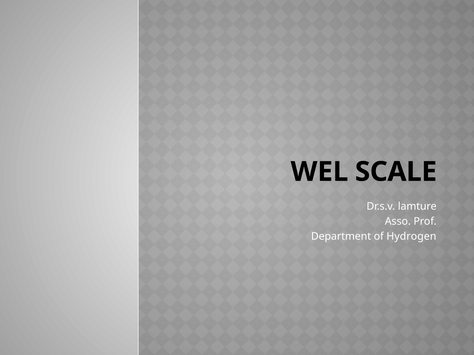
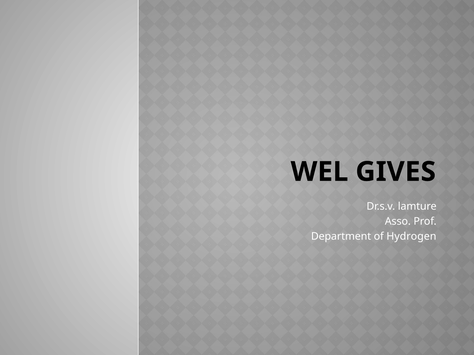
SCALE: SCALE -> GIVES
